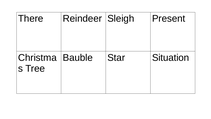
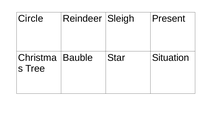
There: There -> Circle
